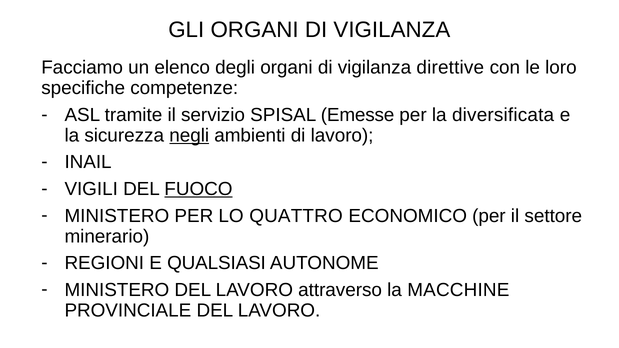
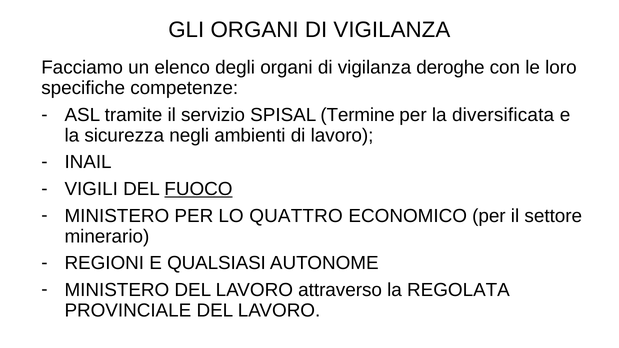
direttive: direttive -> deroghe
Emesse: Emesse -> Termine
negli underline: present -> none
MACCHINE: MACCHINE -> REGOLATA
